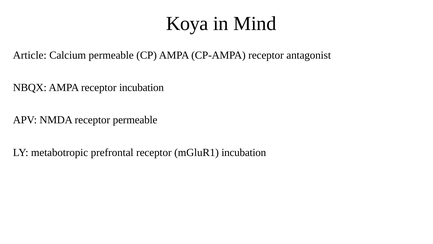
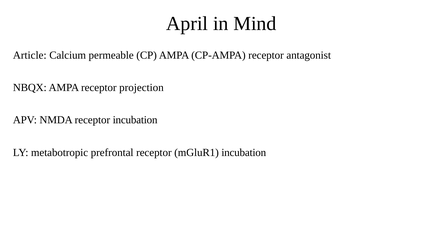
Koya: Koya -> April
receptor incubation: incubation -> projection
receptor permeable: permeable -> incubation
